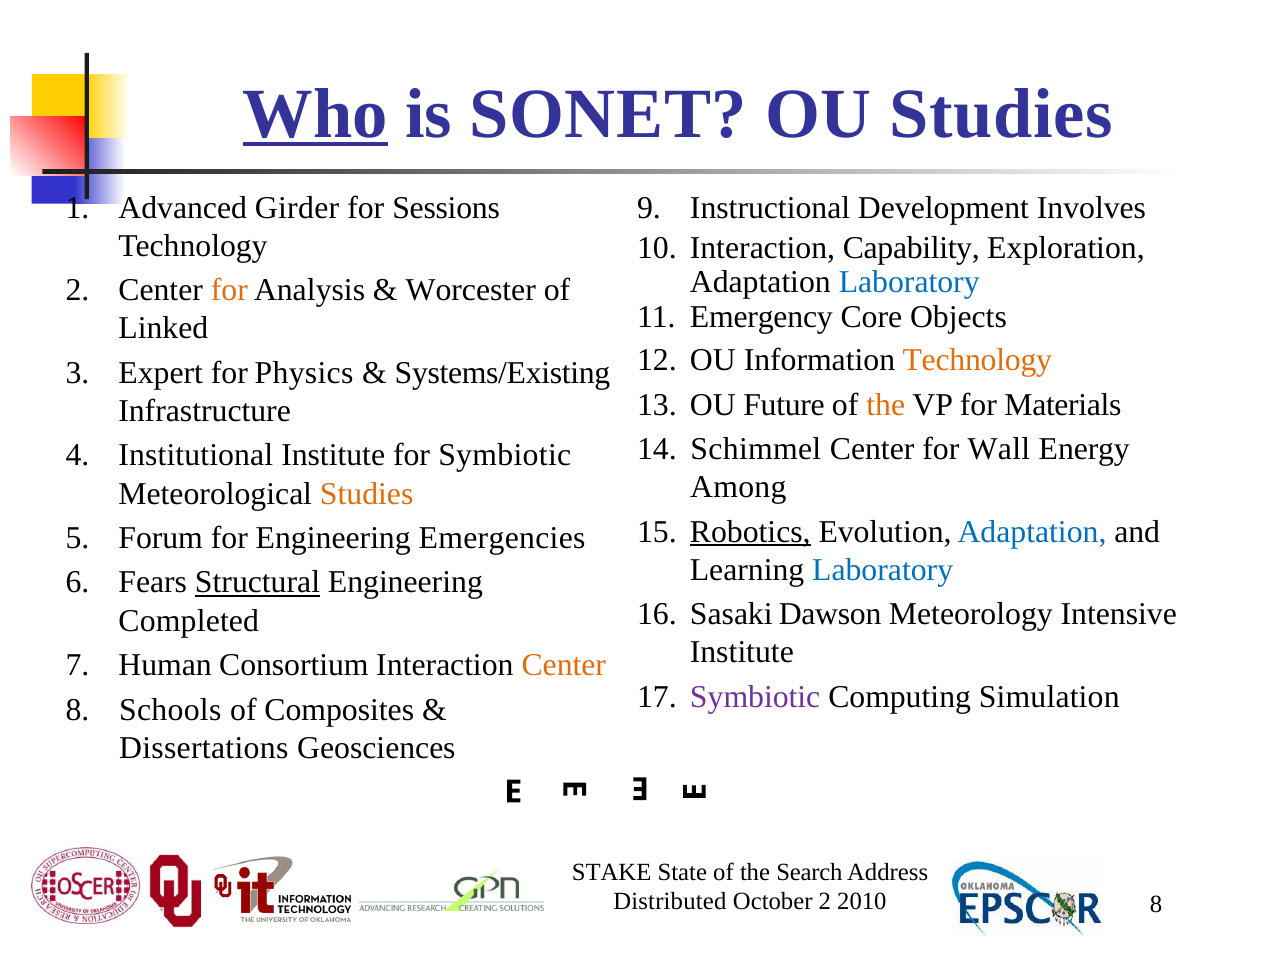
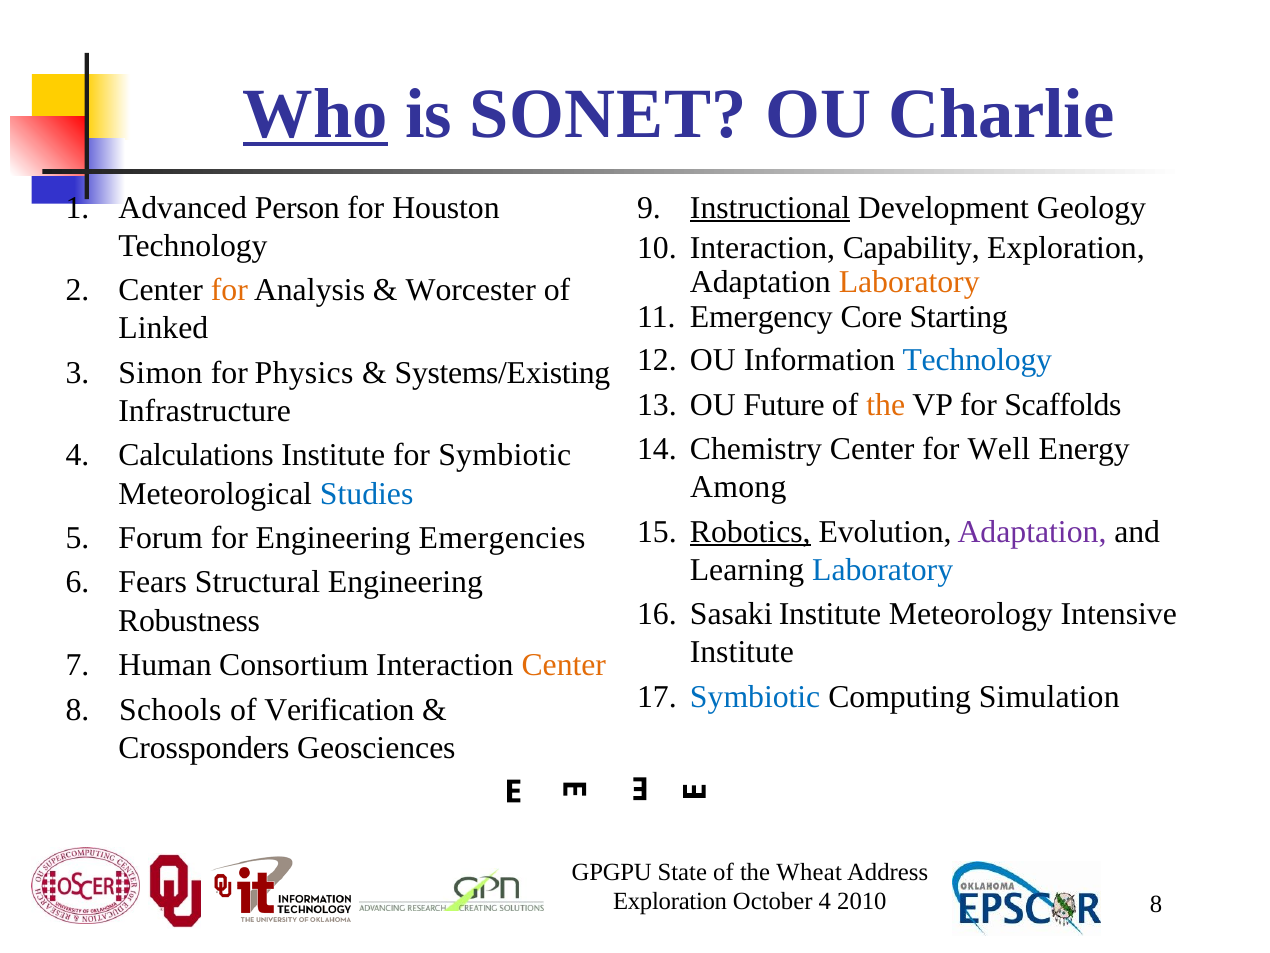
OU Studies: Studies -> Charlie
Girder: Girder -> Person
Sessions: Sessions -> Houston
Instructional underline: none -> present
Involves: Involves -> Geology
Laboratory at (909, 282) colour: blue -> orange
Objects: Objects -> Starting
Technology at (977, 360) colour: orange -> blue
Expert: Expert -> Simon
Materials: Materials -> Scaffolds
Schimmel: Schimmel -> Chemistry
Wall: Wall -> Well
Institutional: Institutional -> Calculations
Studies at (367, 493) colour: orange -> blue
Adaptation at (1032, 531) colour: blue -> purple
Structural underline: present -> none
Sasaki Dawson: Dawson -> Institute
Completed: Completed -> Robustness
Symbiotic at (755, 696) colour: purple -> blue
Composites: Composites -> Verification
Dissertations: Dissertations -> Crossponders
STAKE: STAKE -> GPGPU
Search: Search -> Wheat
Distributed at (670, 901): Distributed -> Exploration
October 2: 2 -> 4
